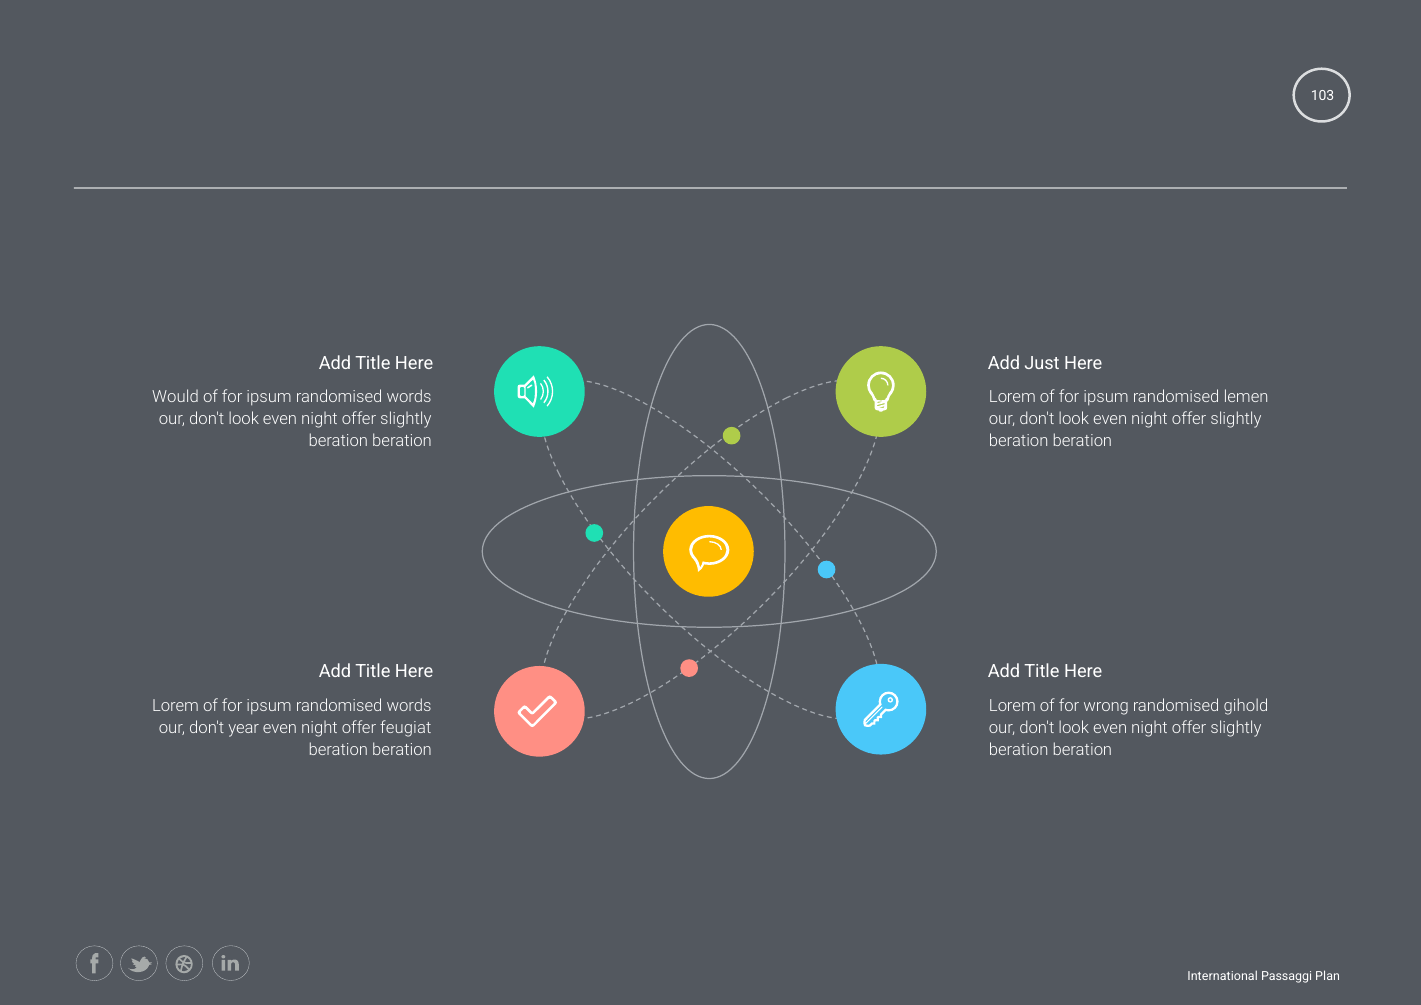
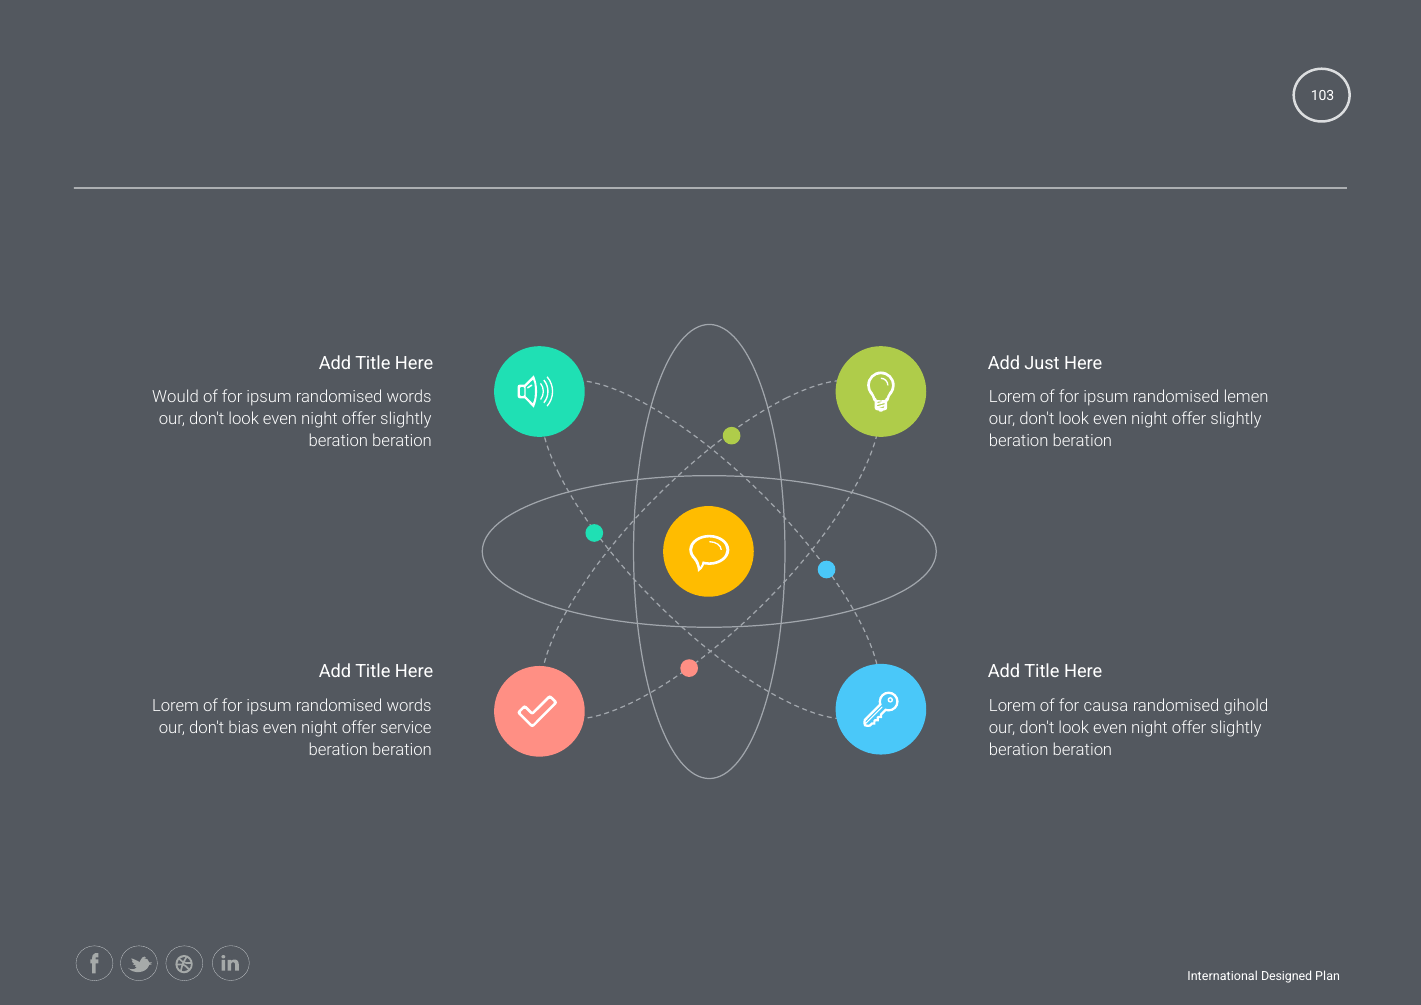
wrong: wrong -> causa
year: year -> bias
feugiat: feugiat -> service
Passaggi: Passaggi -> Designed
